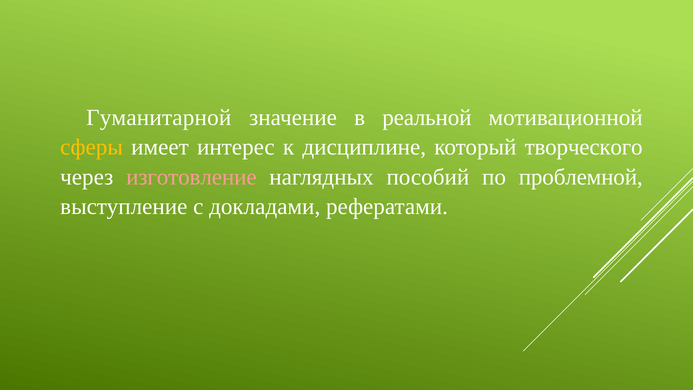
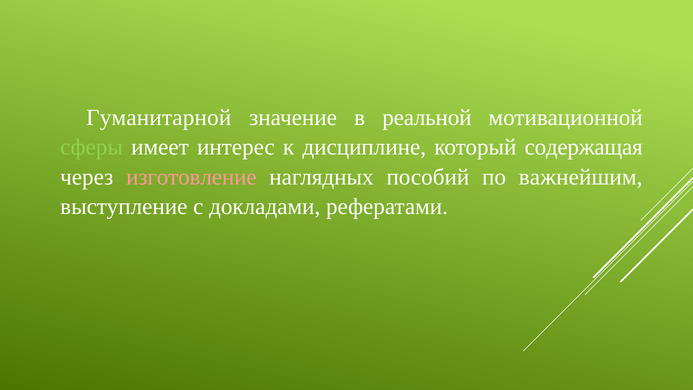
сферы colour: yellow -> light green
творческого: творческого -> содержащая
проблемной: проблемной -> важнейшим
